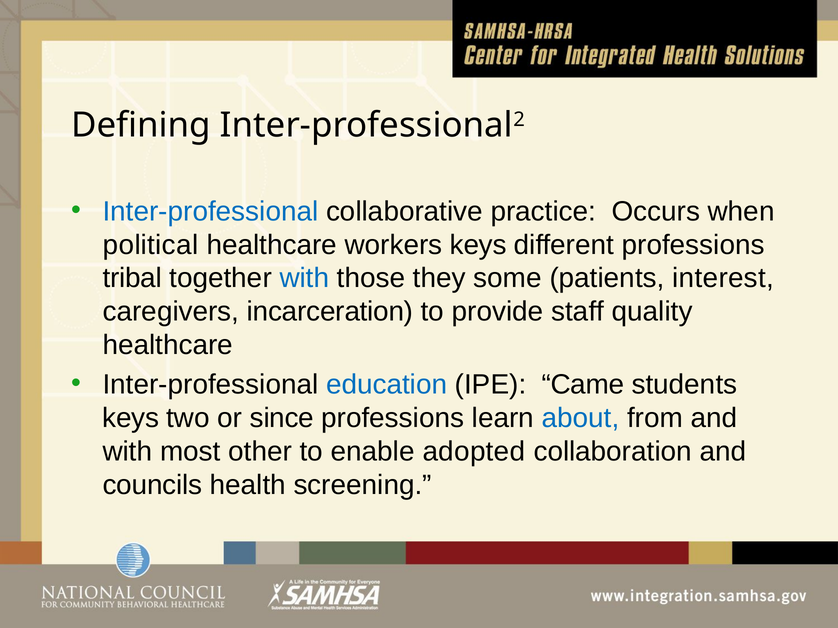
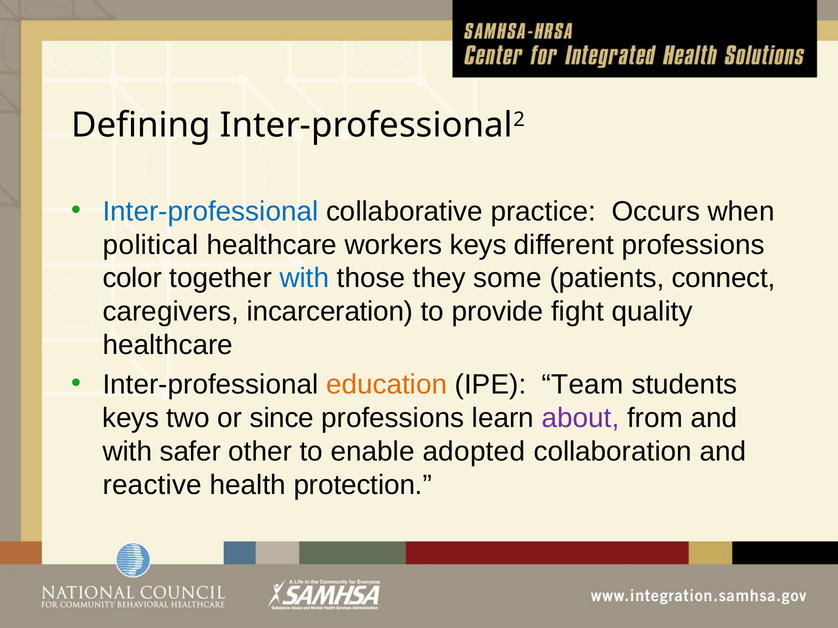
tribal: tribal -> color
interest: interest -> connect
staff: staff -> fight
education colour: blue -> orange
Came: Came -> Team
about colour: blue -> purple
most: most -> safer
councils: councils -> reactive
screening: screening -> protection
